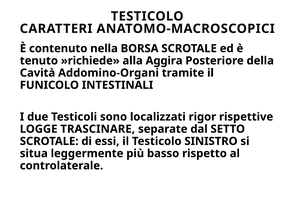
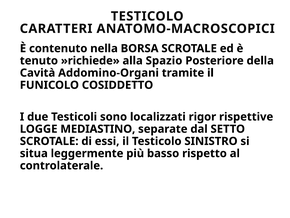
Aggira: Aggira -> Spazio
INTESTINALI: INTESTINALI -> COSIDDETTO
TRASCINARE: TRASCINARE -> MEDIASTINO
